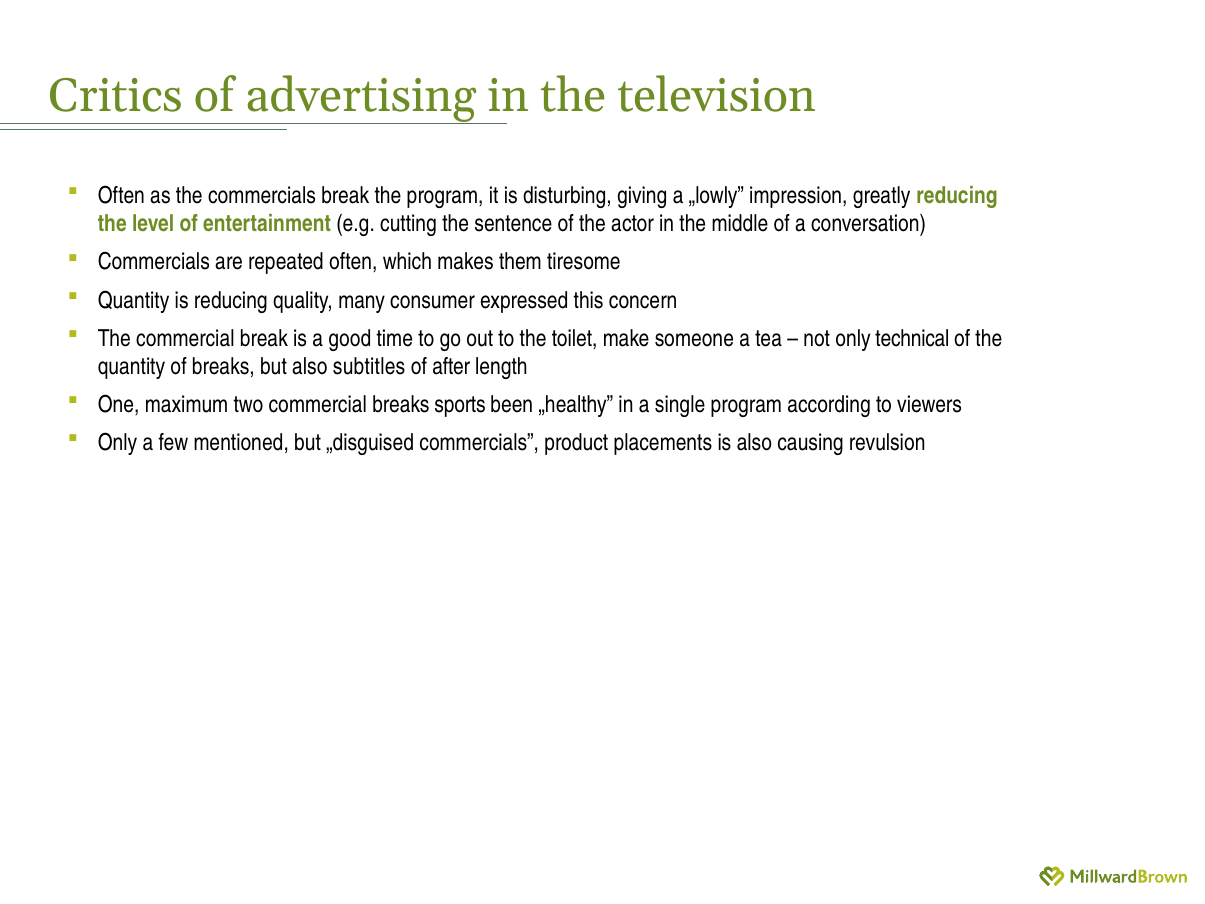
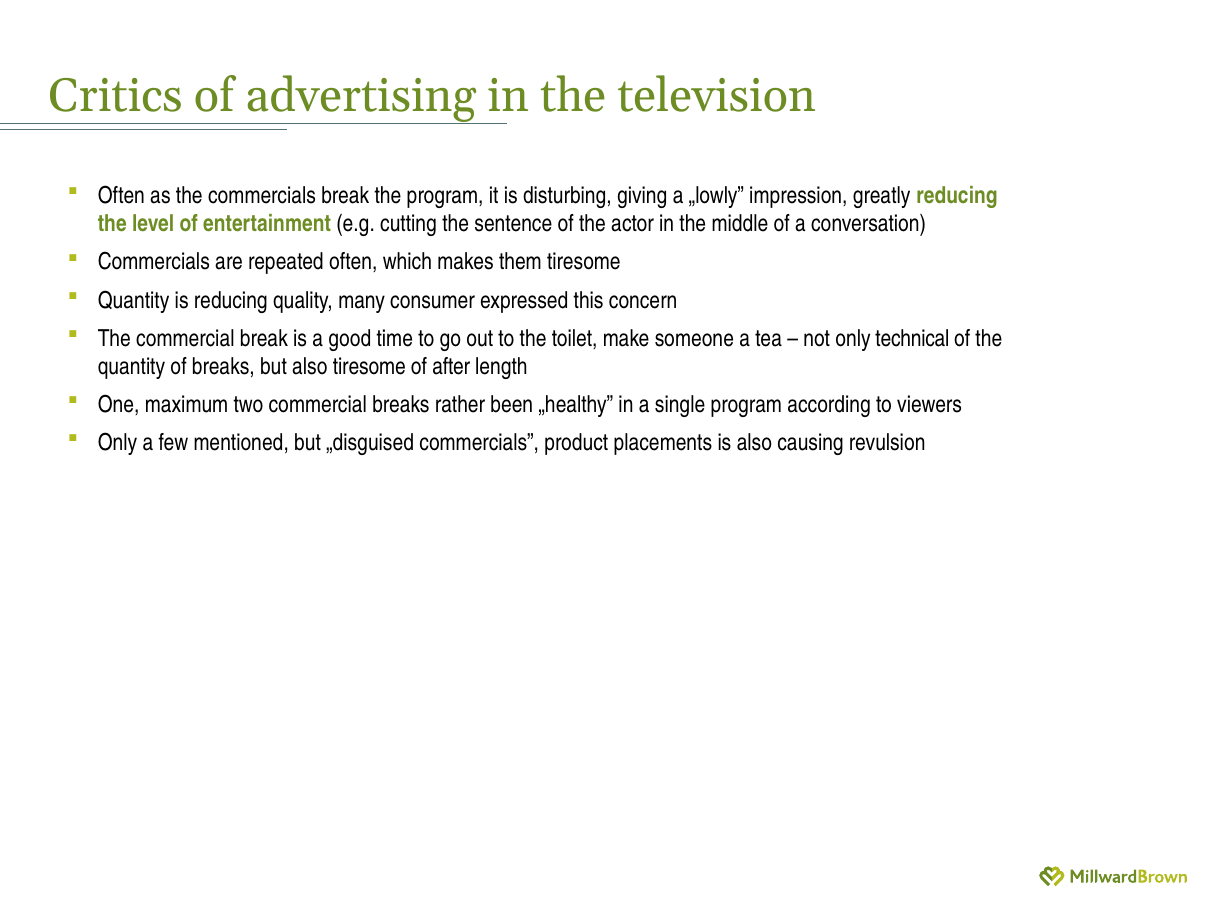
also subtitles: subtitles -> tiresome
sports: sports -> rather
